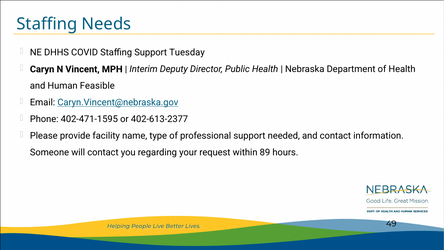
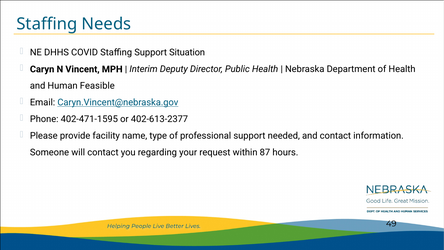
Tuesday: Tuesday -> Situation
89: 89 -> 87
